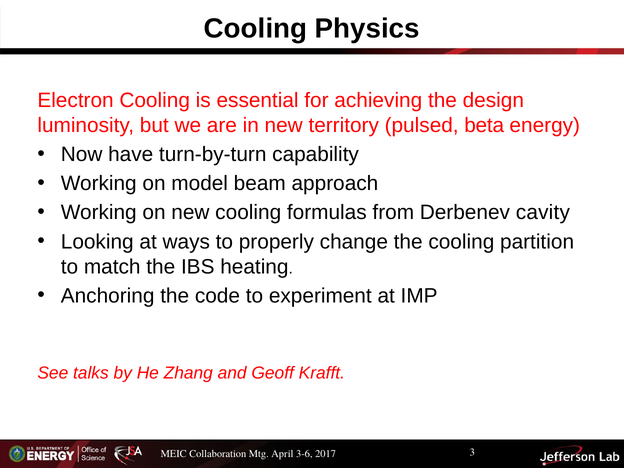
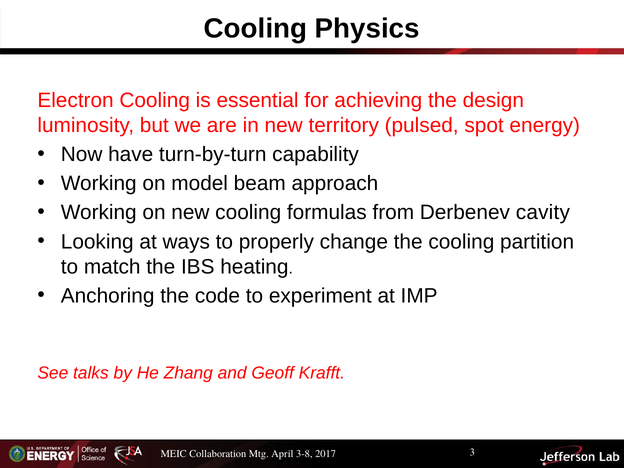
beta: beta -> spot
3-6: 3-6 -> 3-8
